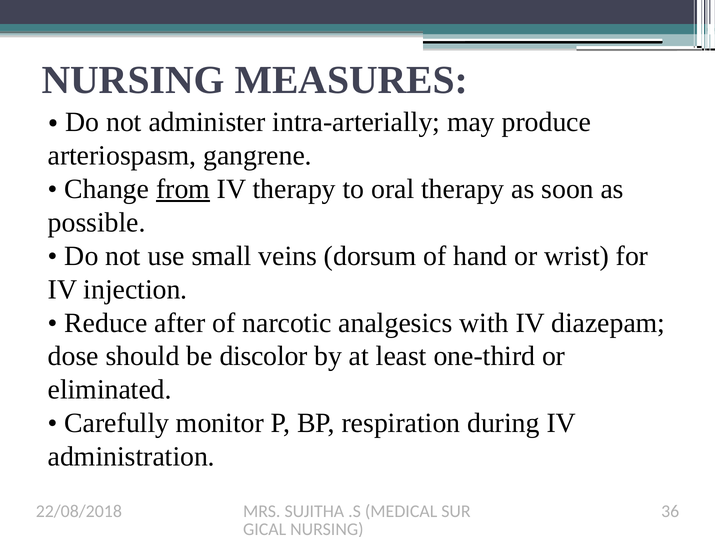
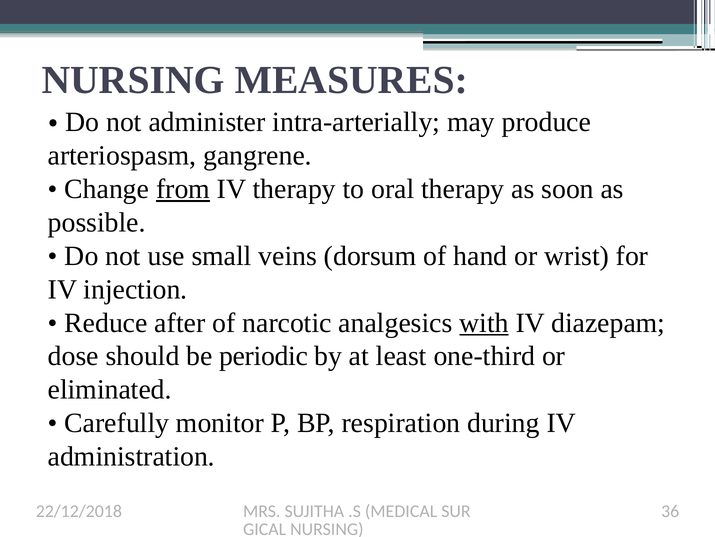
with underline: none -> present
discolor: discolor -> periodic
22/08/2018: 22/08/2018 -> 22/12/2018
